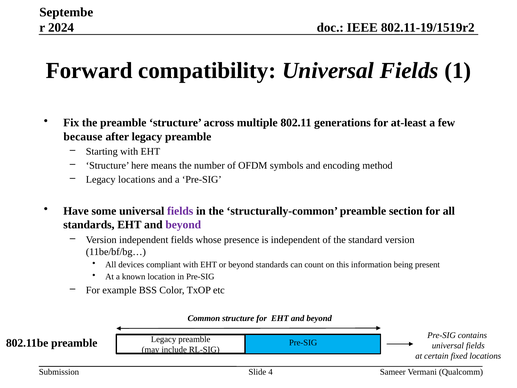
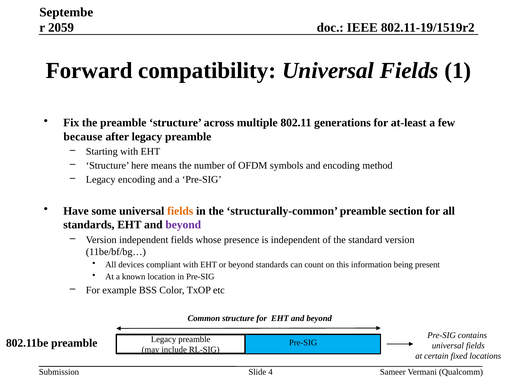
2024: 2024 -> 2059
Legacy locations: locations -> encoding
fields at (180, 211) colour: purple -> orange
